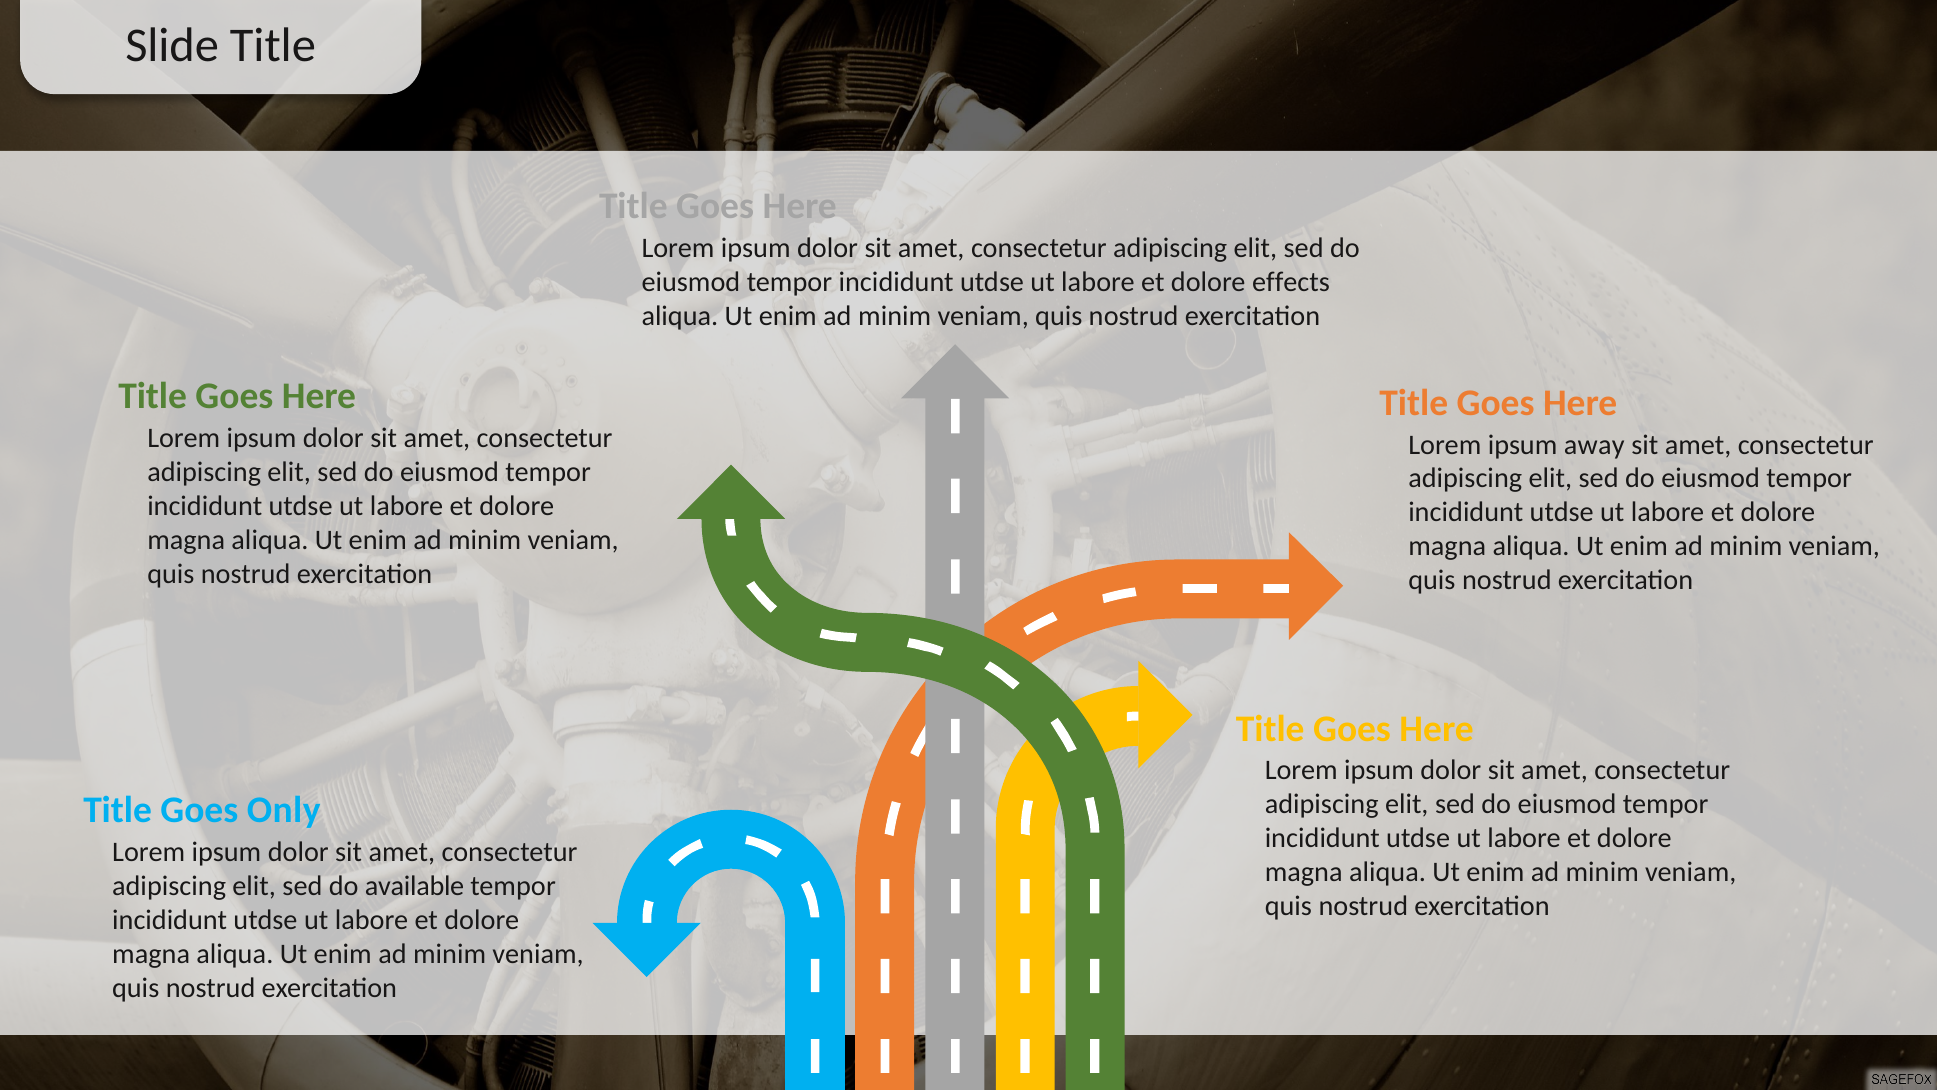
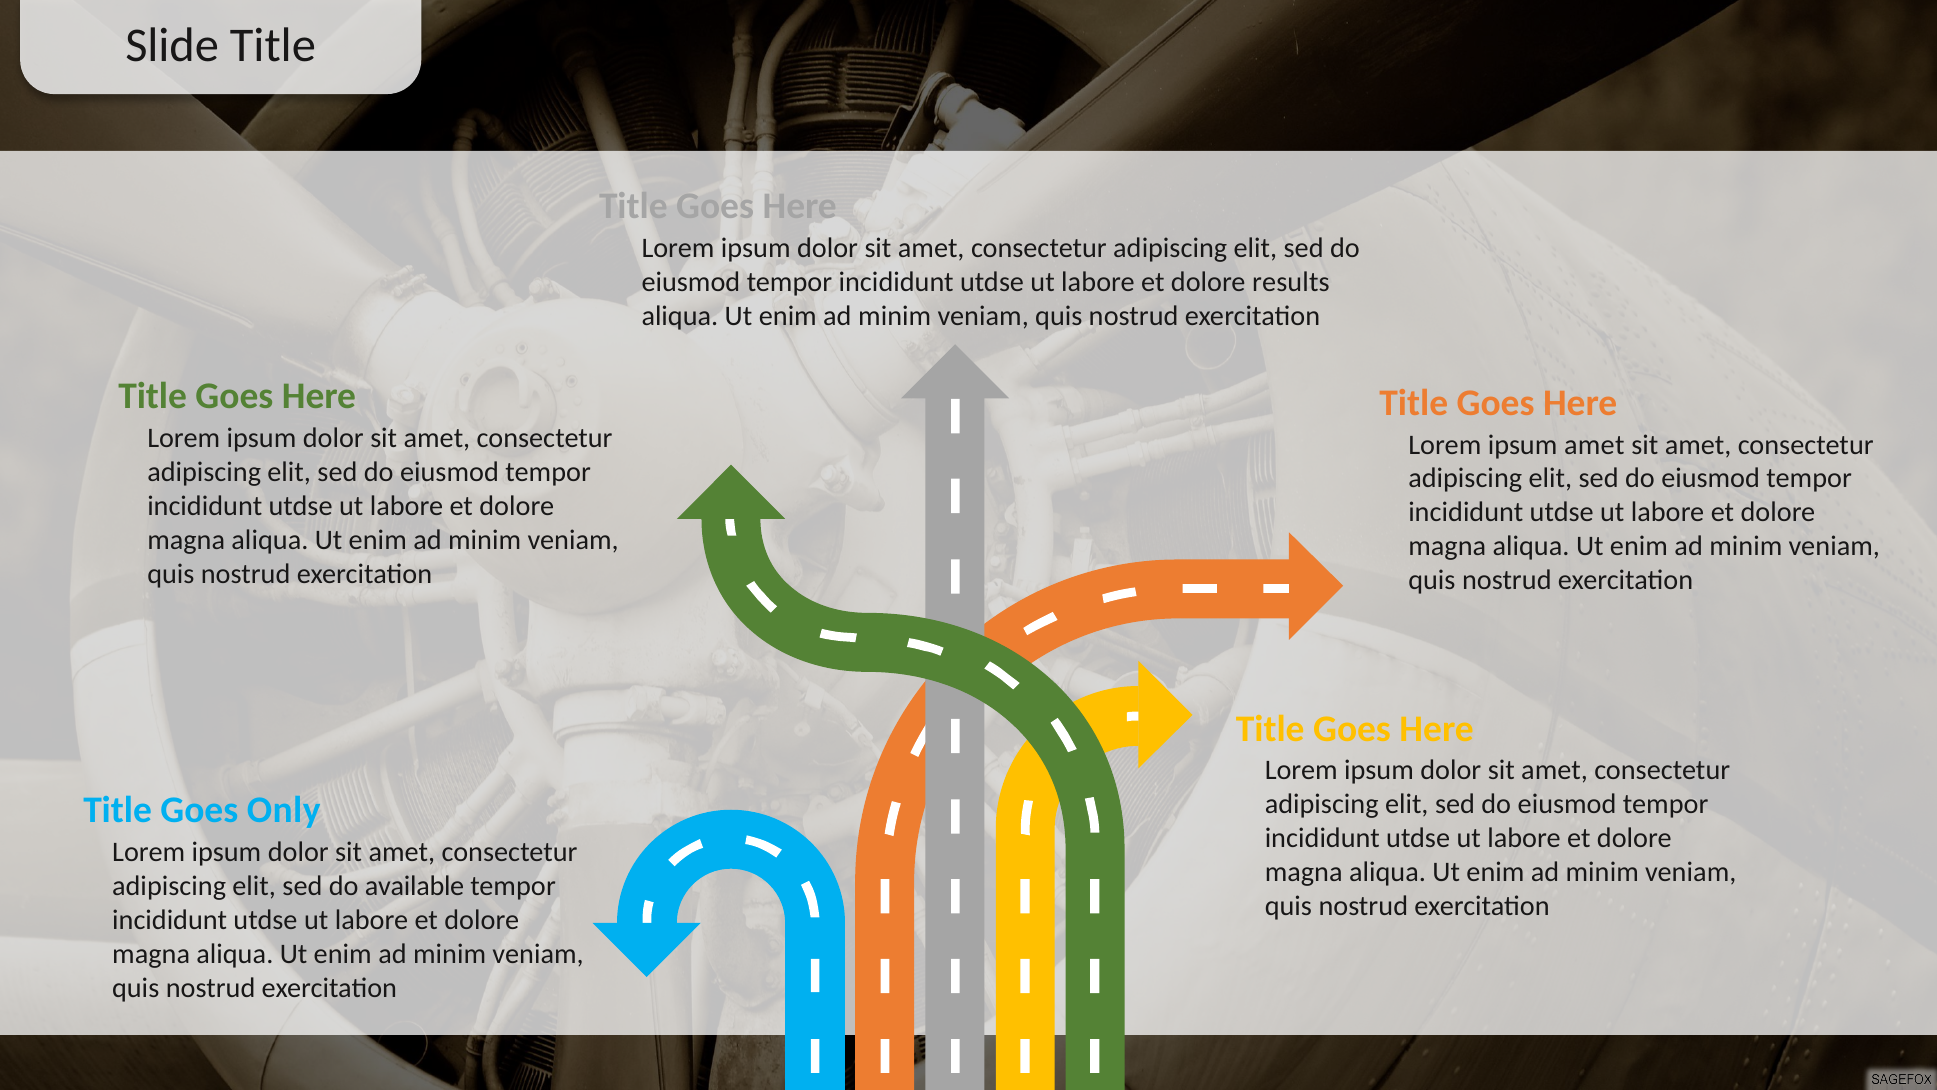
effects: effects -> results
ipsum away: away -> amet
